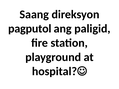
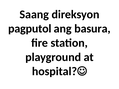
paligid: paligid -> basura
